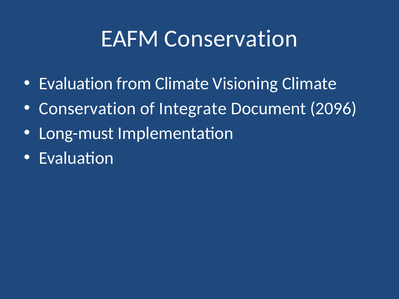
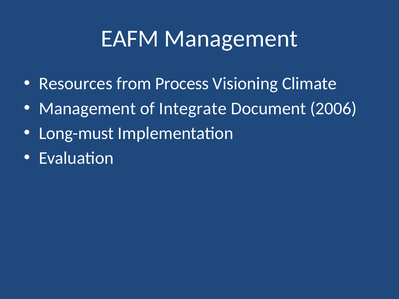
EAFM Conservation: Conservation -> Management
Evaluation at (76, 84): Evaluation -> Resources
from Climate: Climate -> Process
Conservation at (87, 109): Conservation -> Management
2096: 2096 -> 2006
